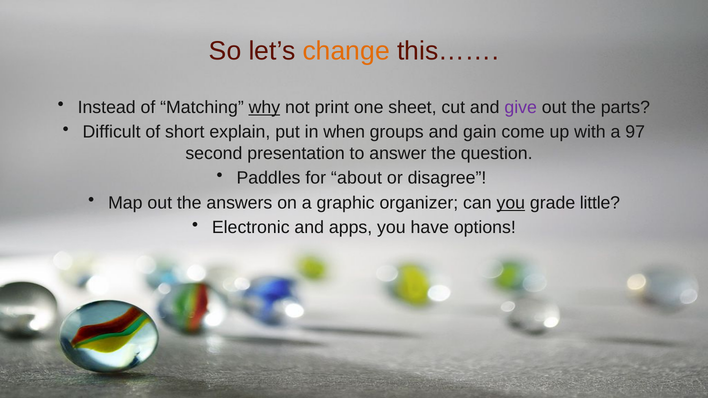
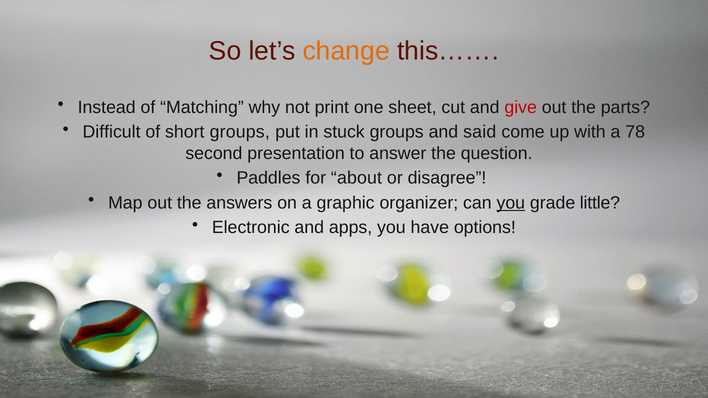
why underline: present -> none
give colour: purple -> red
short explain: explain -> groups
when: when -> stuck
gain: gain -> said
97: 97 -> 78
